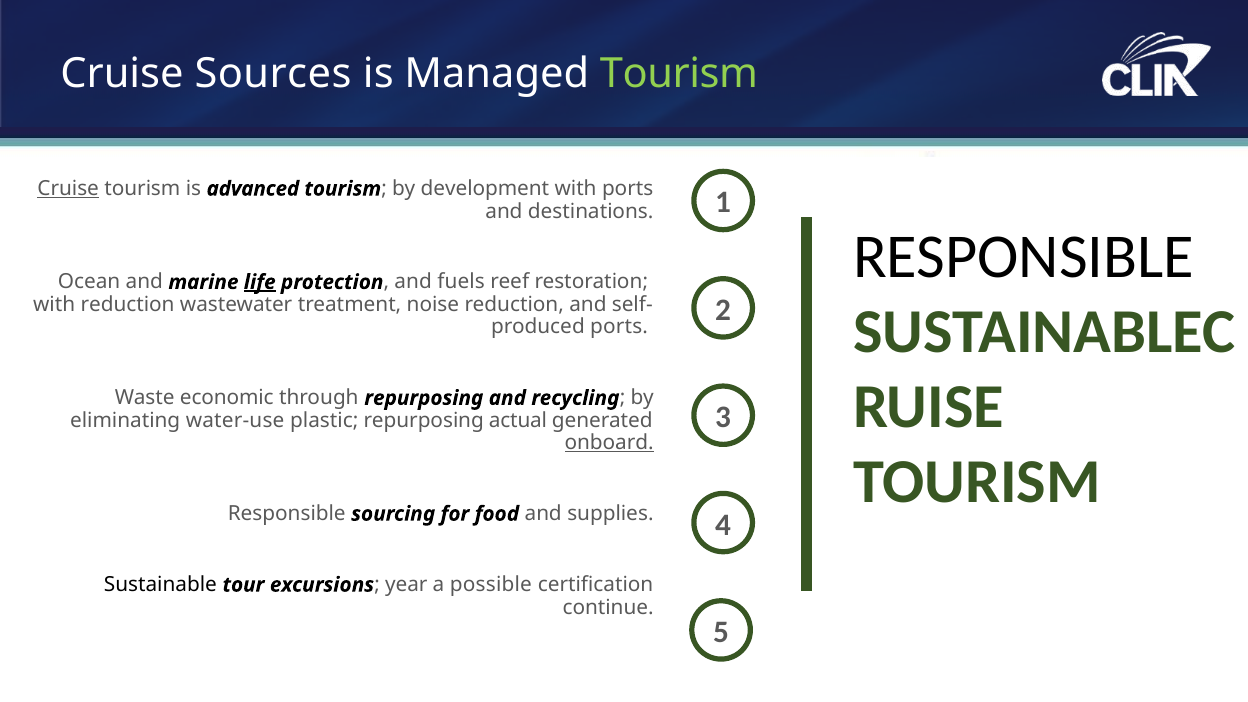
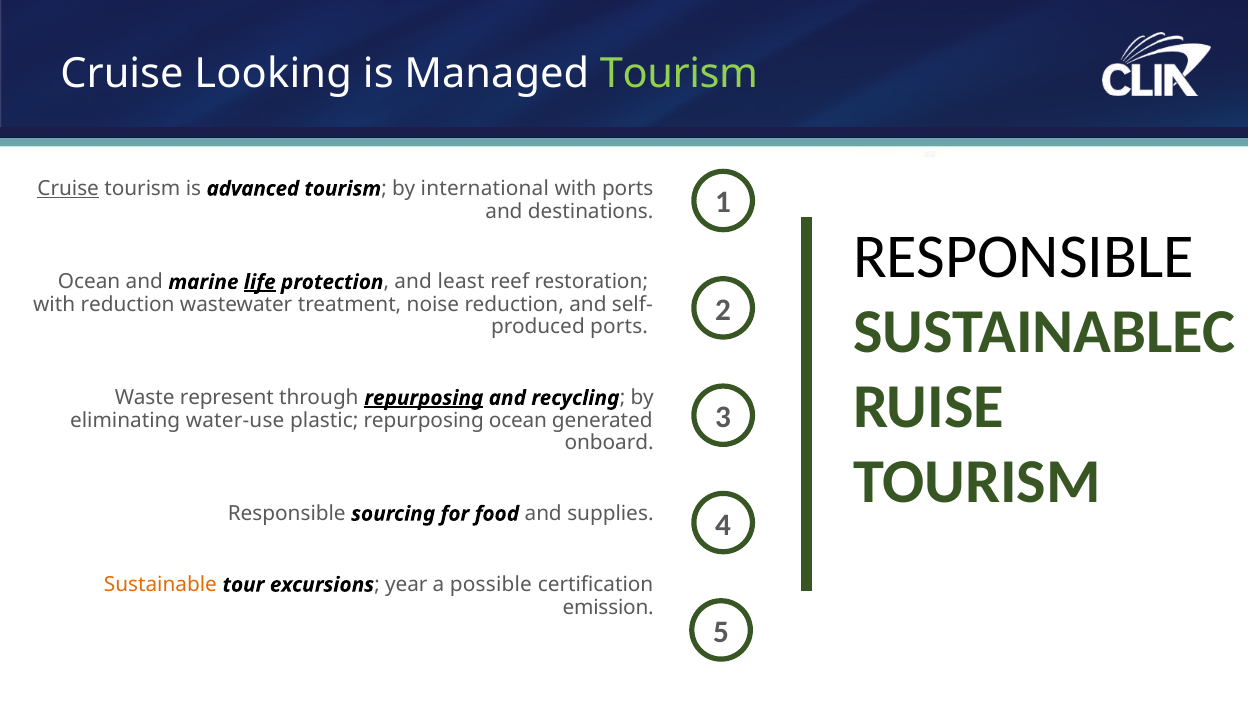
Sources: Sources -> Looking
development: development -> international
fuels: fuels -> least
economic: economic -> represent
repurposing at (424, 398) underline: none -> present
repurposing actual: actual -> ocean
onboard underline: present -> none
Sustainable colour: black -> orange
continue: continue -> emission
